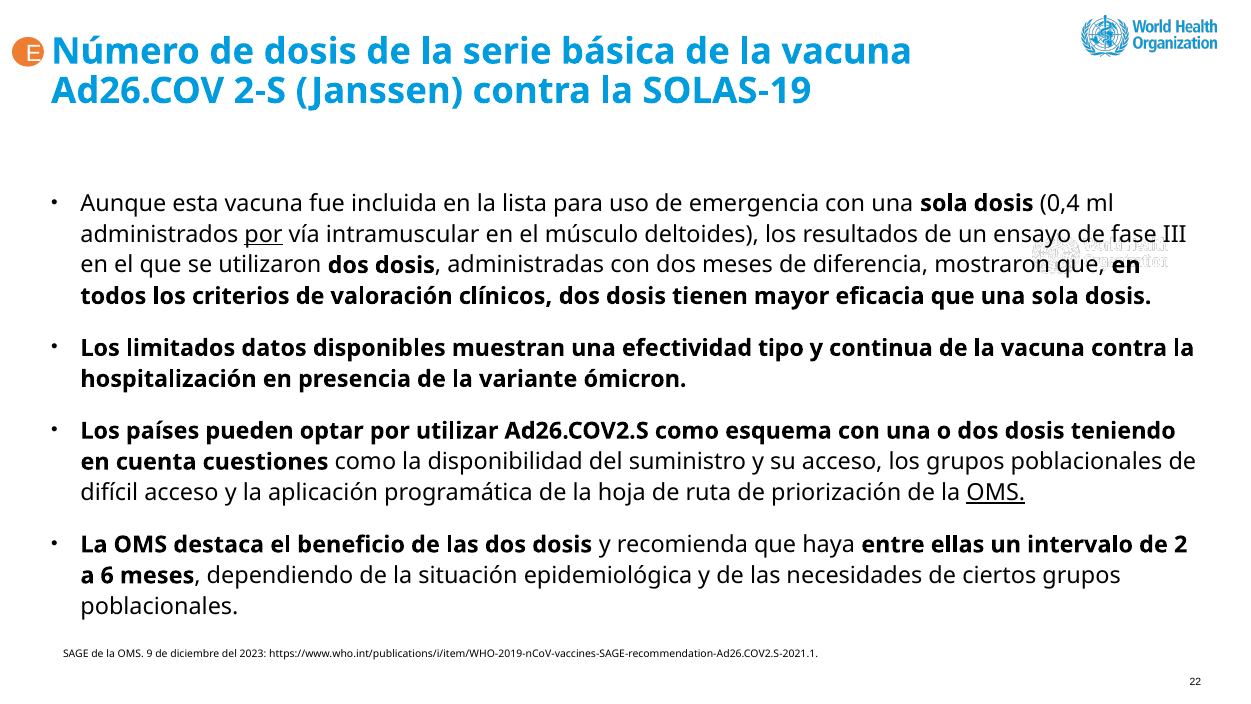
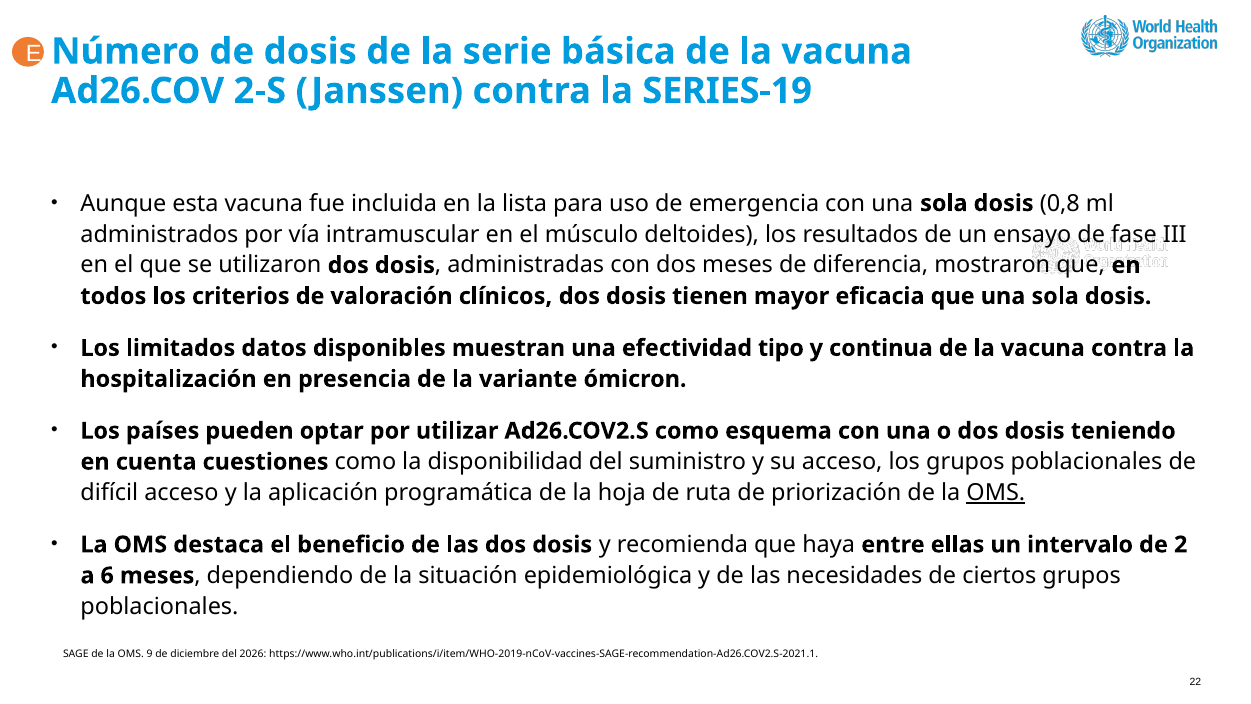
SOLAS-19: SOLAS-19 -> SERIES-19
0,4: 0,4 -> 0,8
por at (263, 234) underline: present -> none
2023: 2023 -> 2026
